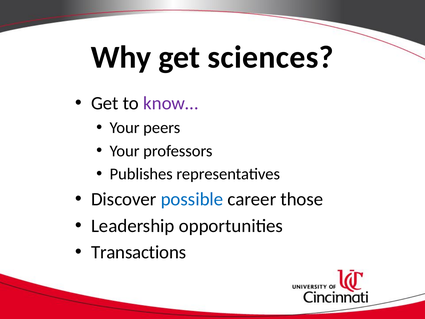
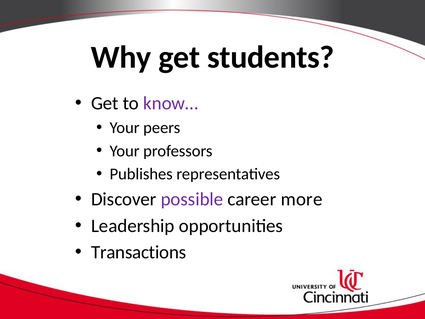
sciences: sciences -> students
possible colour: blue -> purple
those: those -> more
